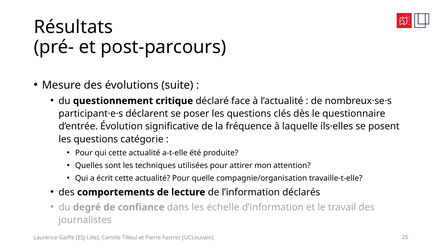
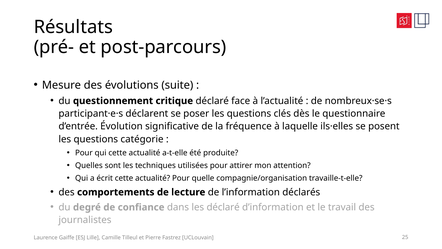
les échelle: échelle -> déclaré
